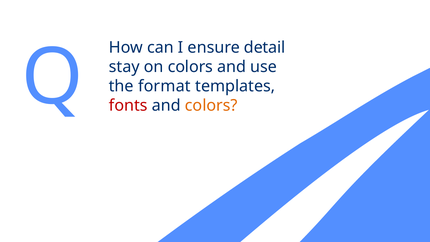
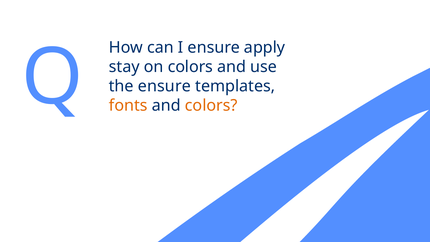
detail: detail -> apply
the format: format -> ensure
fonts colour: red -> orange
